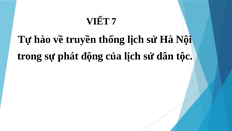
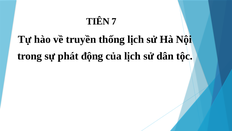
VIẾT: VIẾT -> TIÊN
